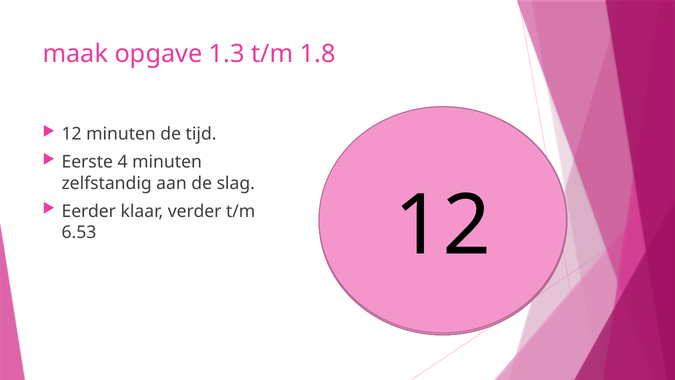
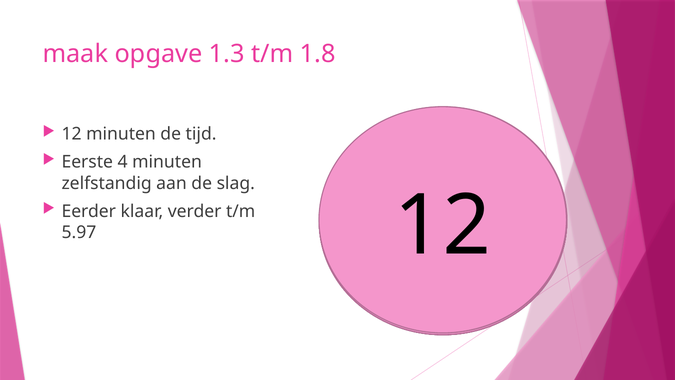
6.53: 6.53 -> 5.97
